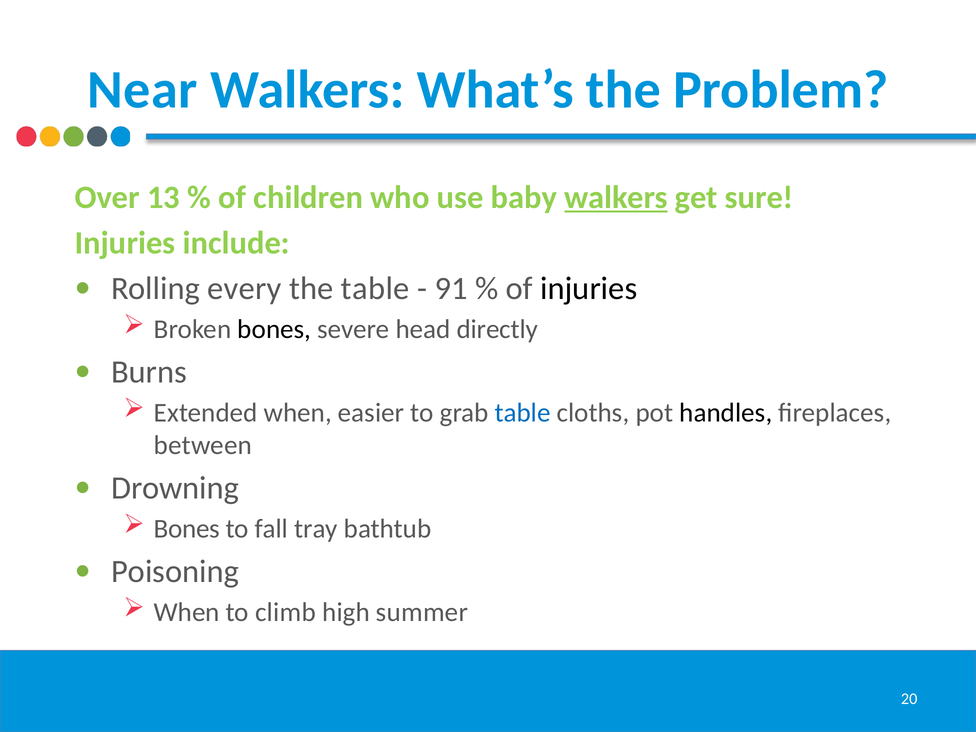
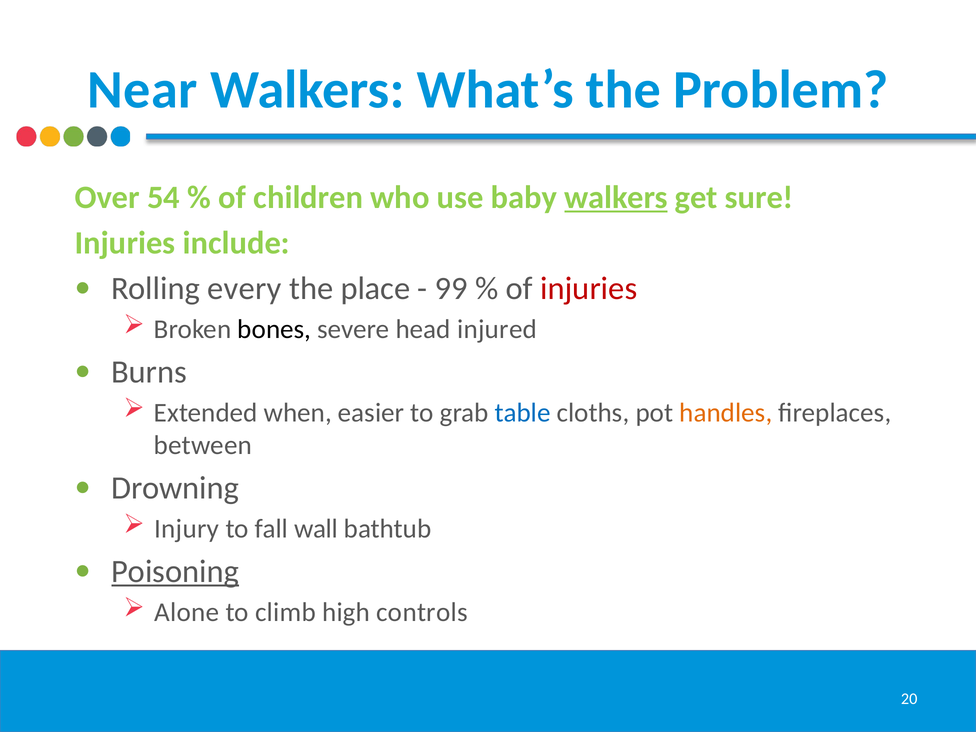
13: 13 -> 54
the table: table -> place
91: 91 -> 99
injuries at (589, 288) colour: black -> red
directly: directly -> injured
handles colour: black -> orange
Bones at (187, 529): Bones -> Injury
tray: tray -> wall
Poisoning underline: none -> present
When at (187, 612): When -> Alone
summer: summer -> controls
